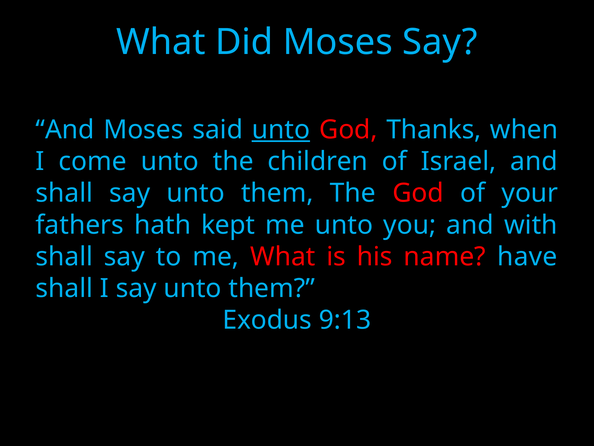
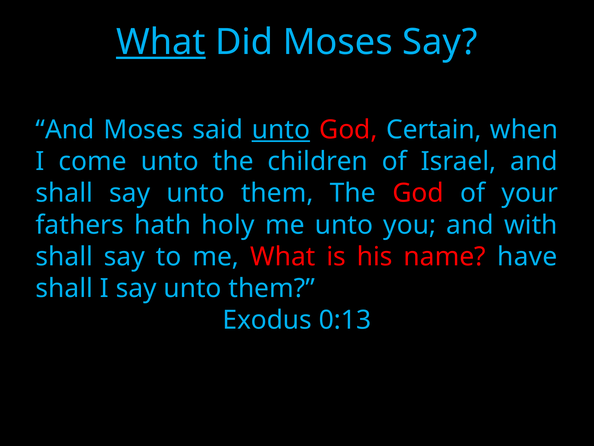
What at (161, 42) underline: none -> present
Thanks: Thanks -> Certain
kept: kept -> holy
9:13: 9:13 -> 0:13
